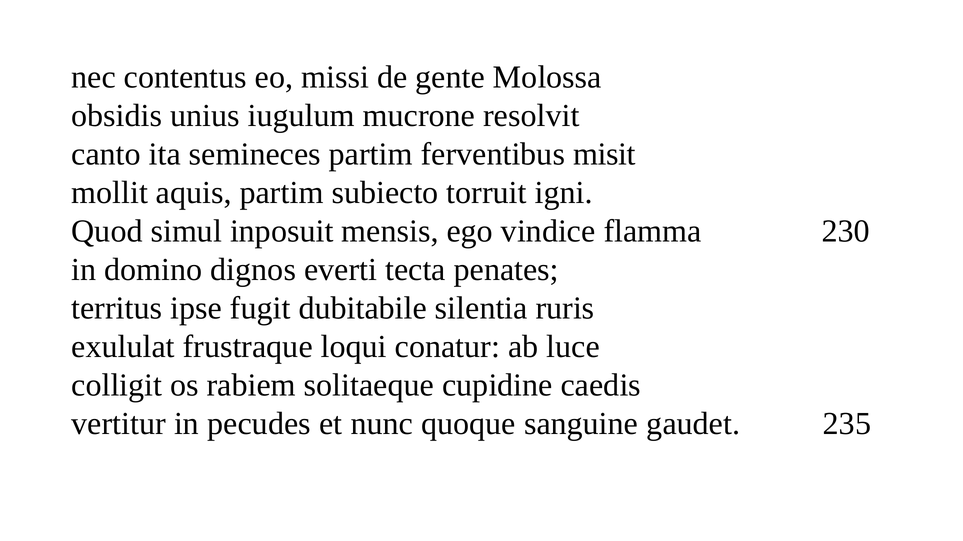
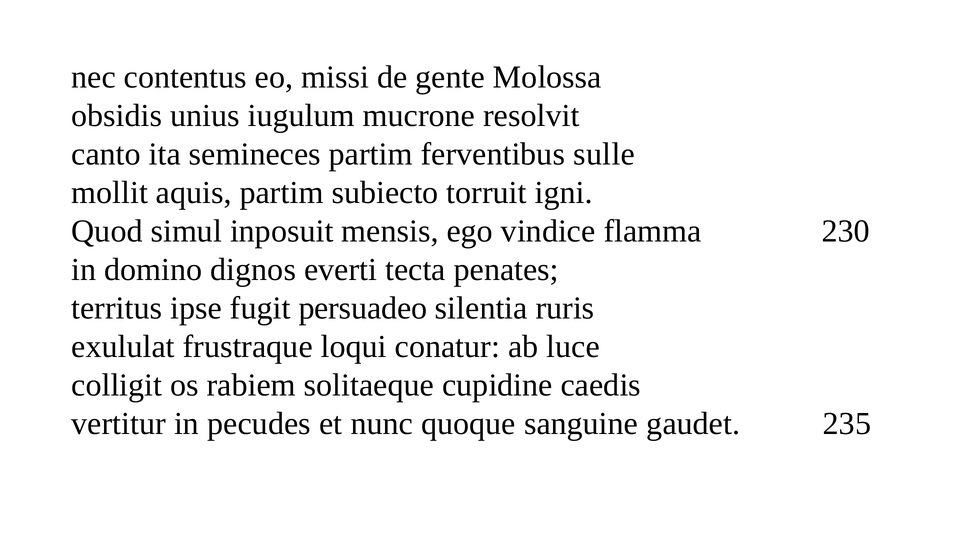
misit: misit -> sulle
dubitabile: dubitabile -> persuadeo
